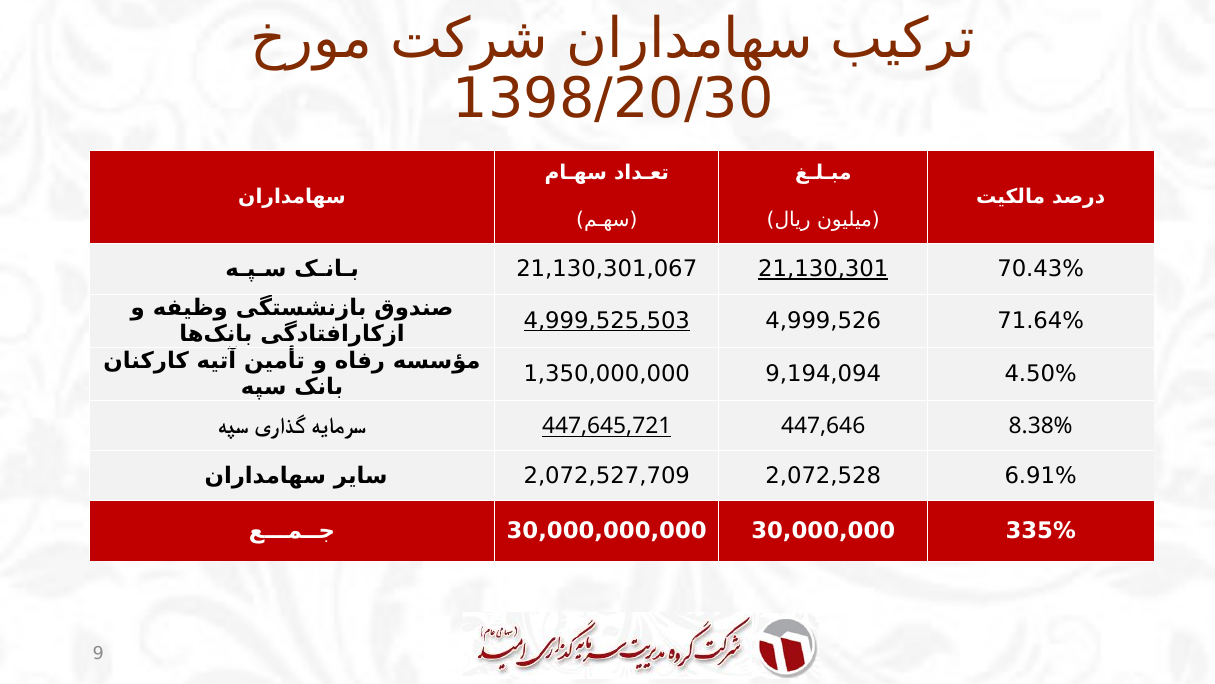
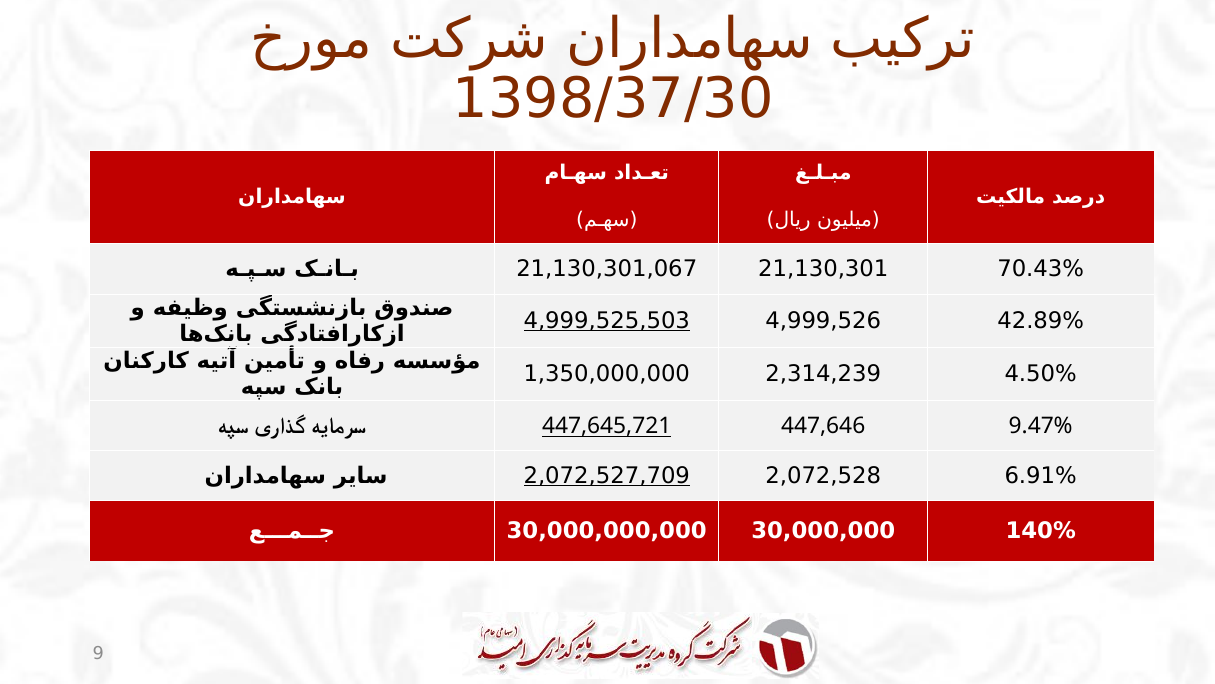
1398/20/30: 1398/20/30 -> 1398/37/30
21,130,301 underline: present -> none
71.64%: 71.64% -> 42.89%
9,194,094: 9,194,094 -> 2,314,239
8.38%: 8.38% -> 9.47%
2,072,527,709 underline: none -> present
335%: 335% -> 140%
